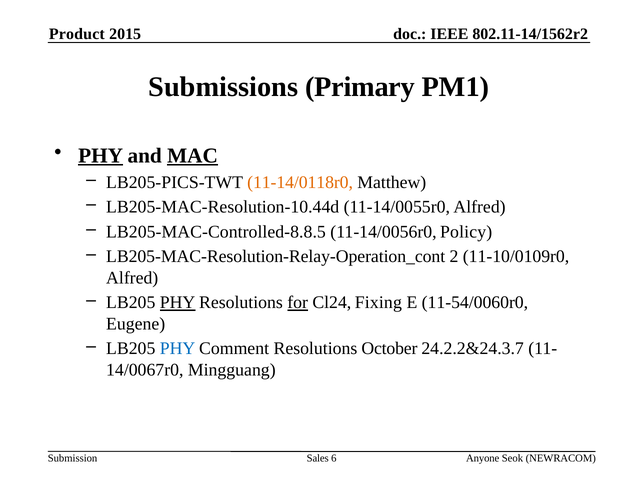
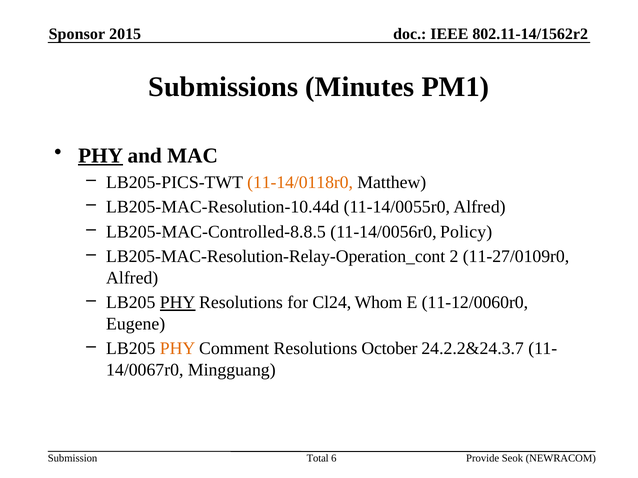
Product: Product -> Sponsor
Primary: Primary -> Minutes
MAC underline: present -> none
11-10/0109r0: 11-10/0109r0 -> 11-27/0109r0
for underline: present -> none
Fixing: Fixing -> Whom
11-54/0060r0: 11-54/0060r0 -> 11-12/0060r0
PHY at (178, 349) colour: blue -> orange
Sales: Sales -> Total
Anyone: Anyone -> Provide
